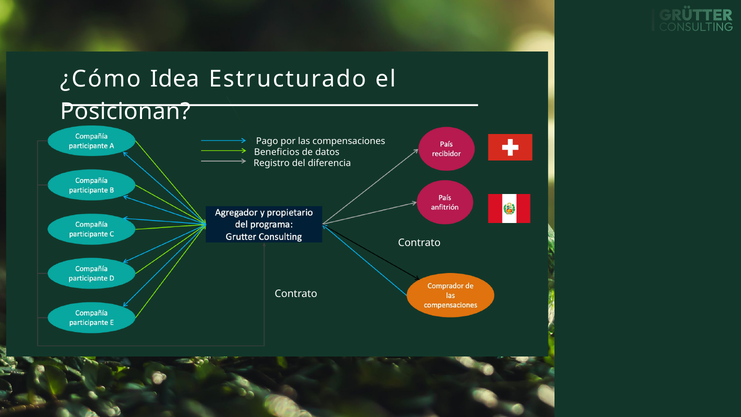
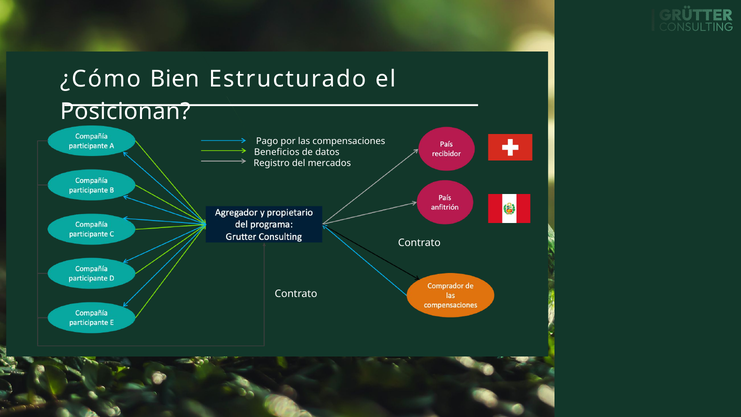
Idea: Idea -> Bien
diferencia: diferencia -> mercados
